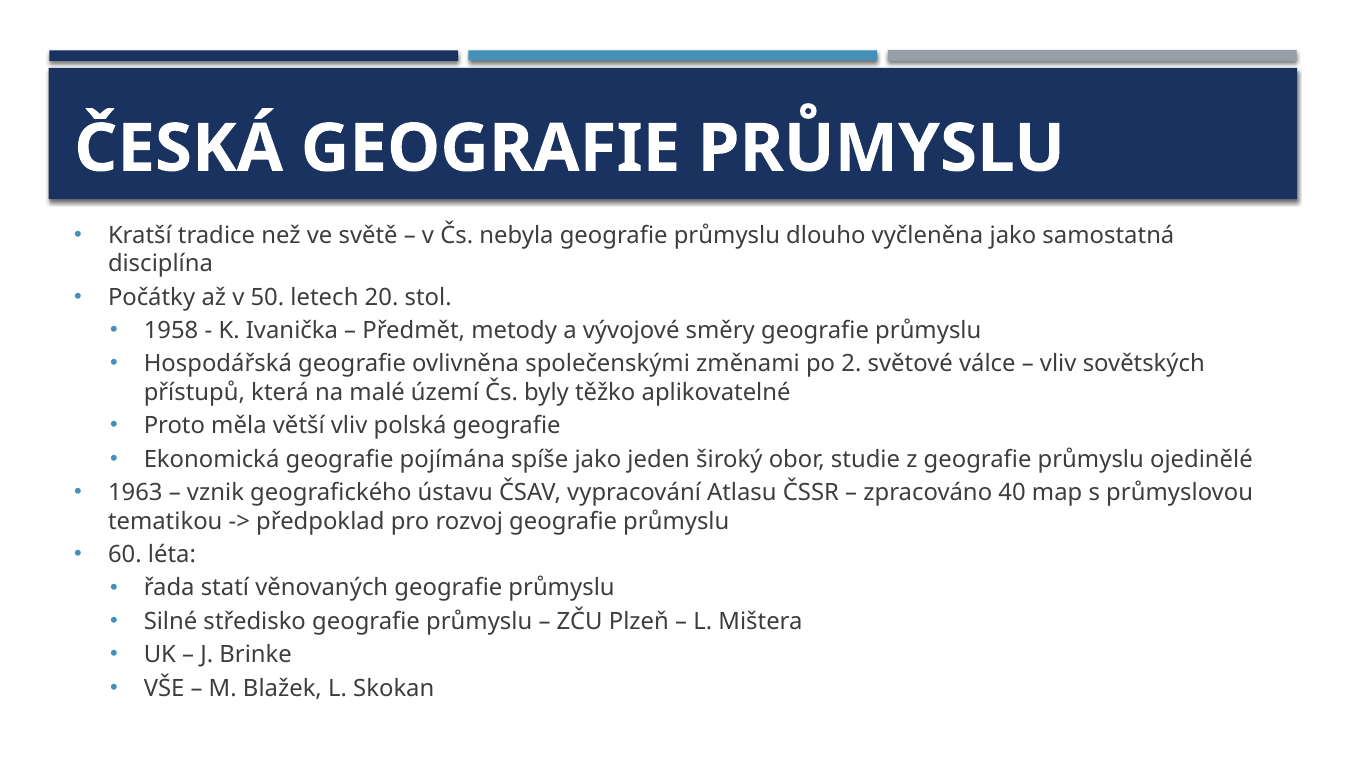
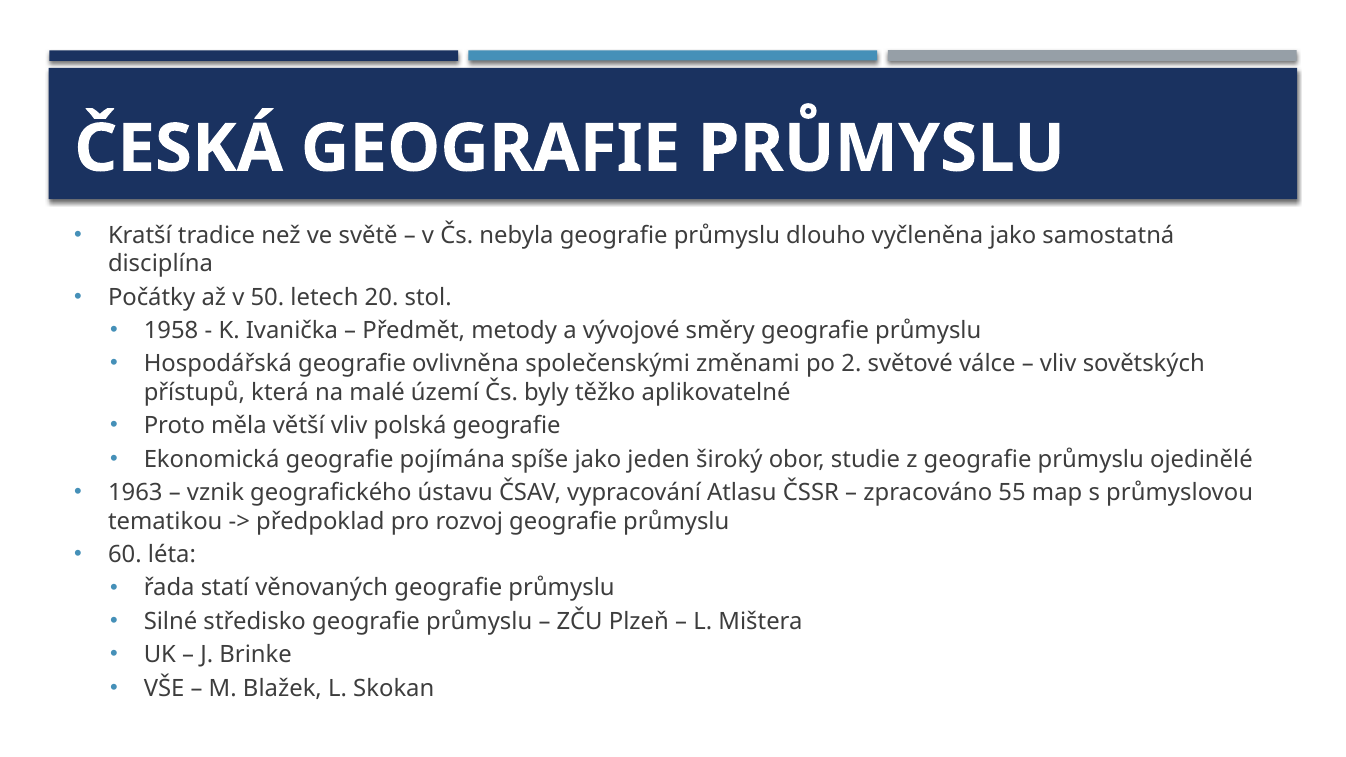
40: 40 -> 55
